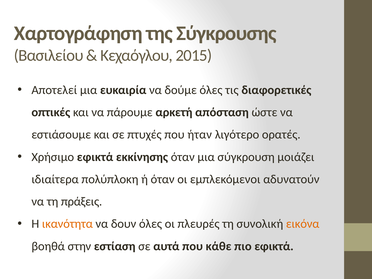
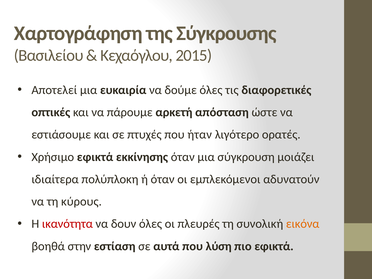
πράξεις: πράξεις -> κύρους
ικανότητα colour: orange -> red
κάθε: κάθε -> λύση
